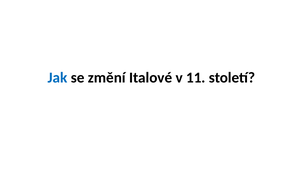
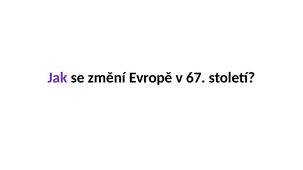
Jak colour: blue -> purple
Italové: Italové -> Evropě
11: 11 -> 67
